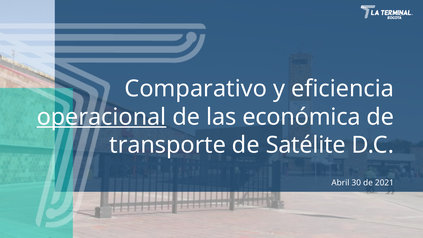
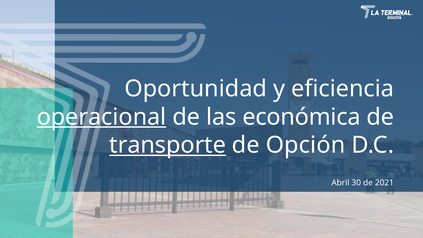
Comparativo: Comparativo -> Oportunidad
transporte underline: none -> present
Satélite: Satélite -> Opción
